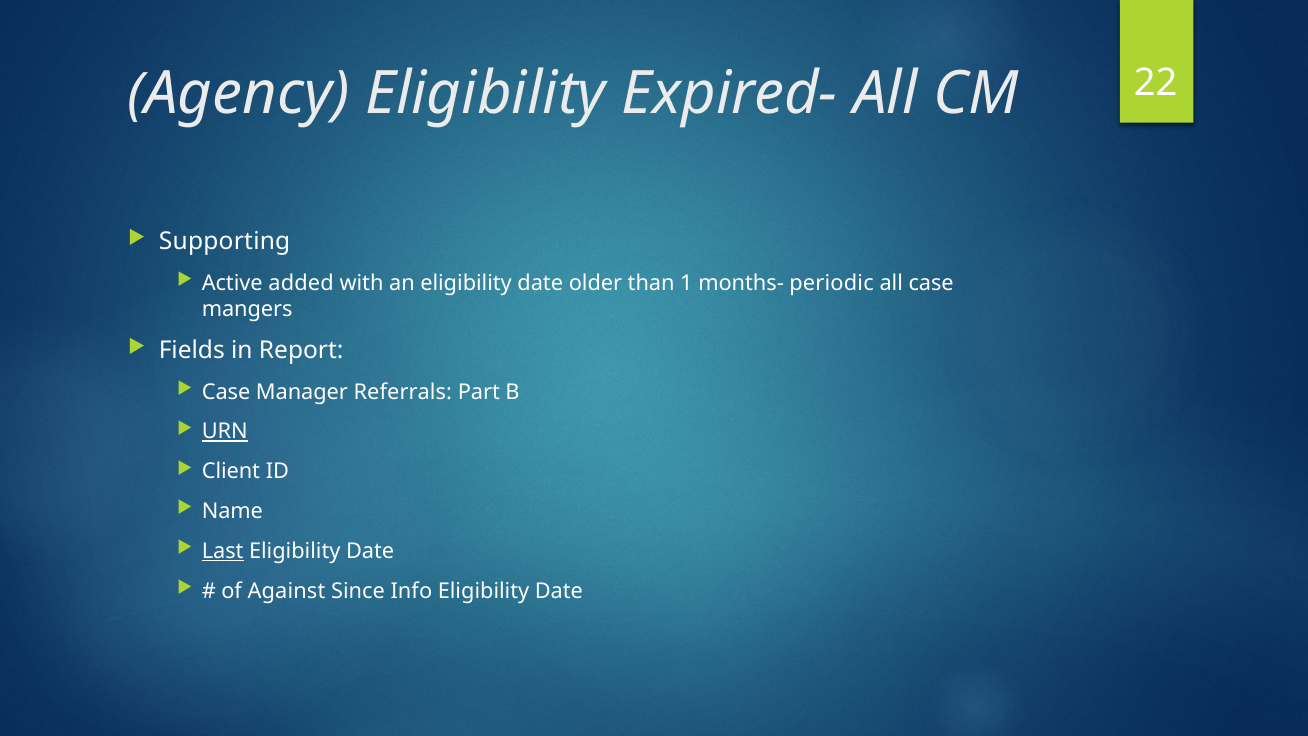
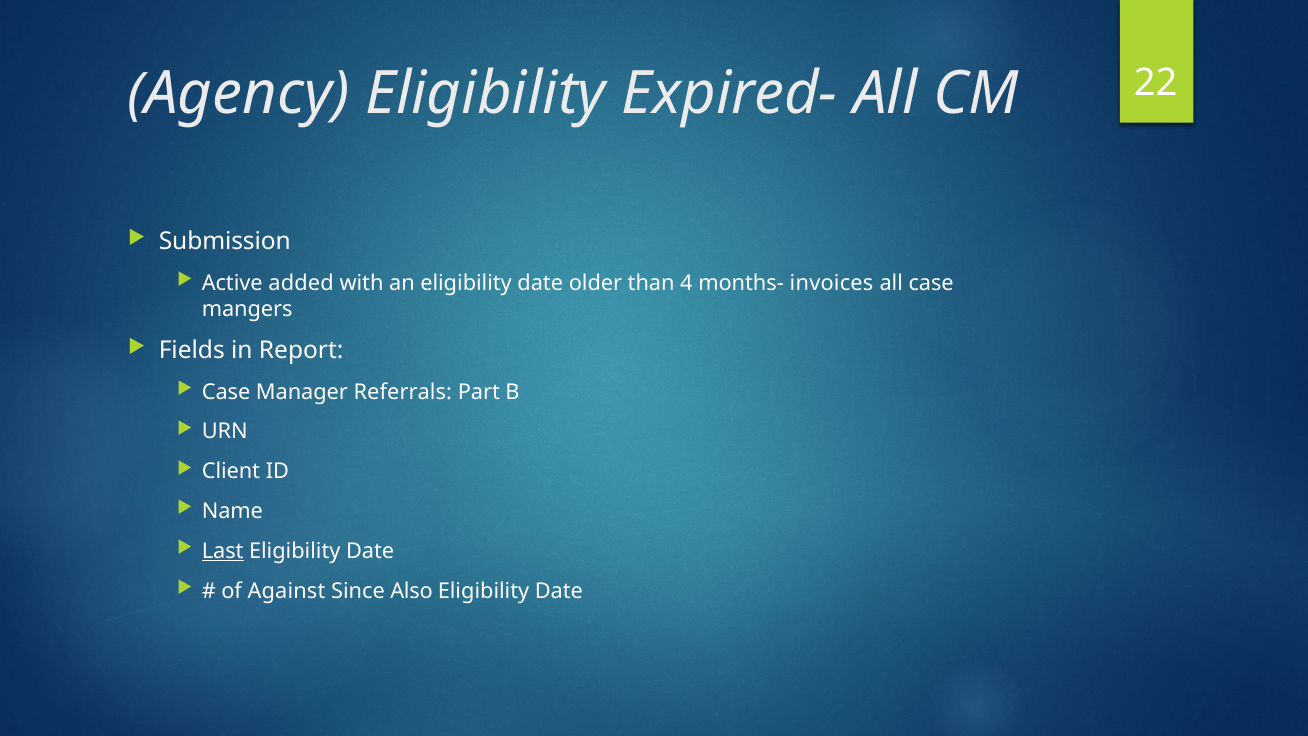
Supporting: Supporting -> Submission
1: 1 -> 4
periodic: periodic -> invoices
URN underline: present -> none
Info: Info -> Also
